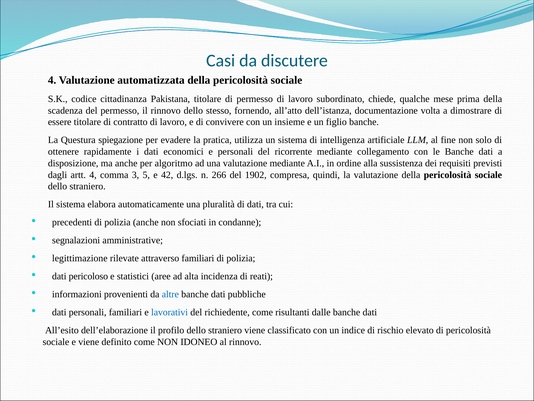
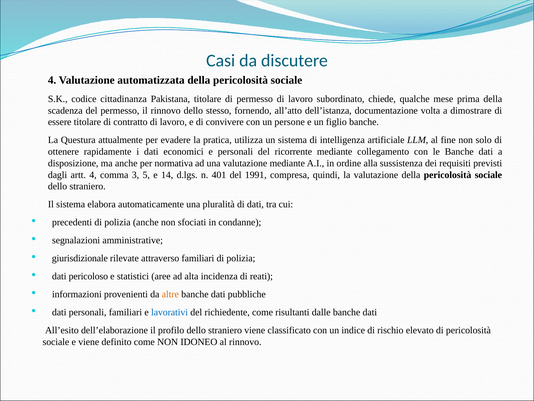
insieme: insieme -> persone
spiegazione: spiegazione -> attualmente
algoritmo: algoritmo -> normativa
42: 42 -> 14
266: 266 -> 401
1902: 1902 -> 1991
legittimazione: legittimazione -> giurisdizionale
altre colour: blue -> orange
